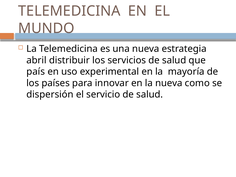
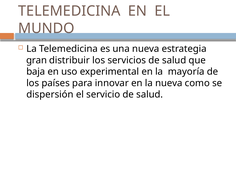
abril: abril -> gran
país: país -> baja
